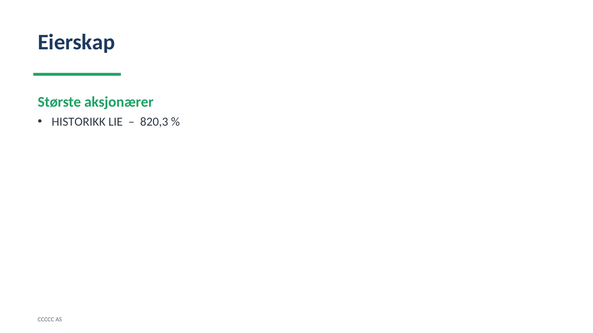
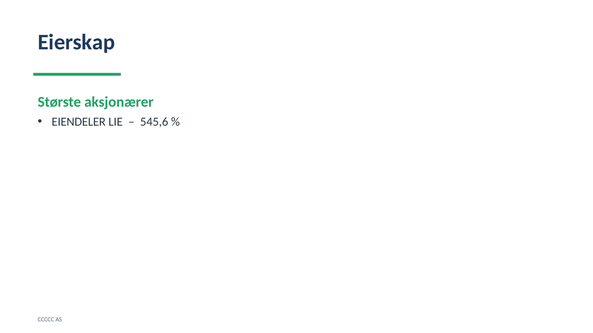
HISTORIKK: HISTORIKK -> EIENDELER
820,3: 820,3 -> 545,6
